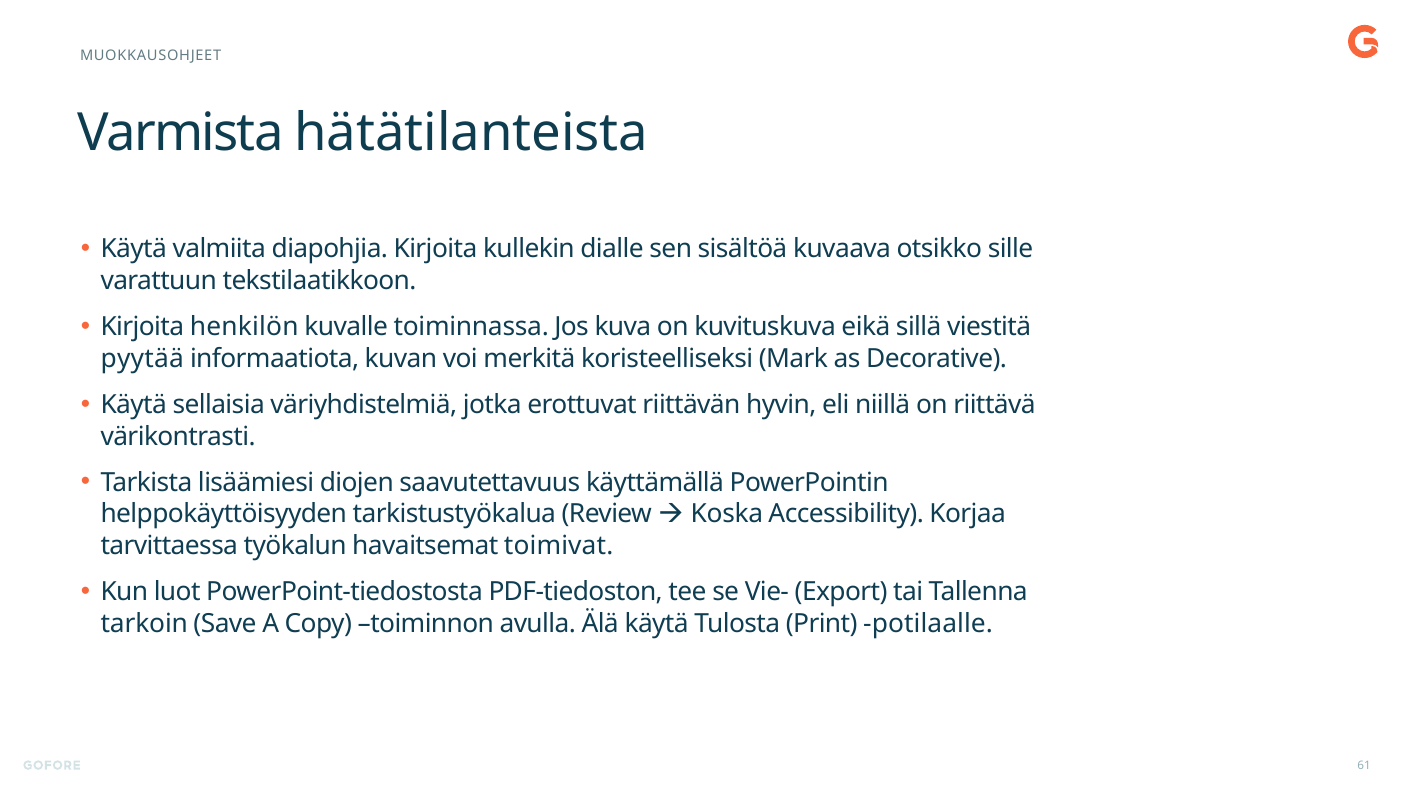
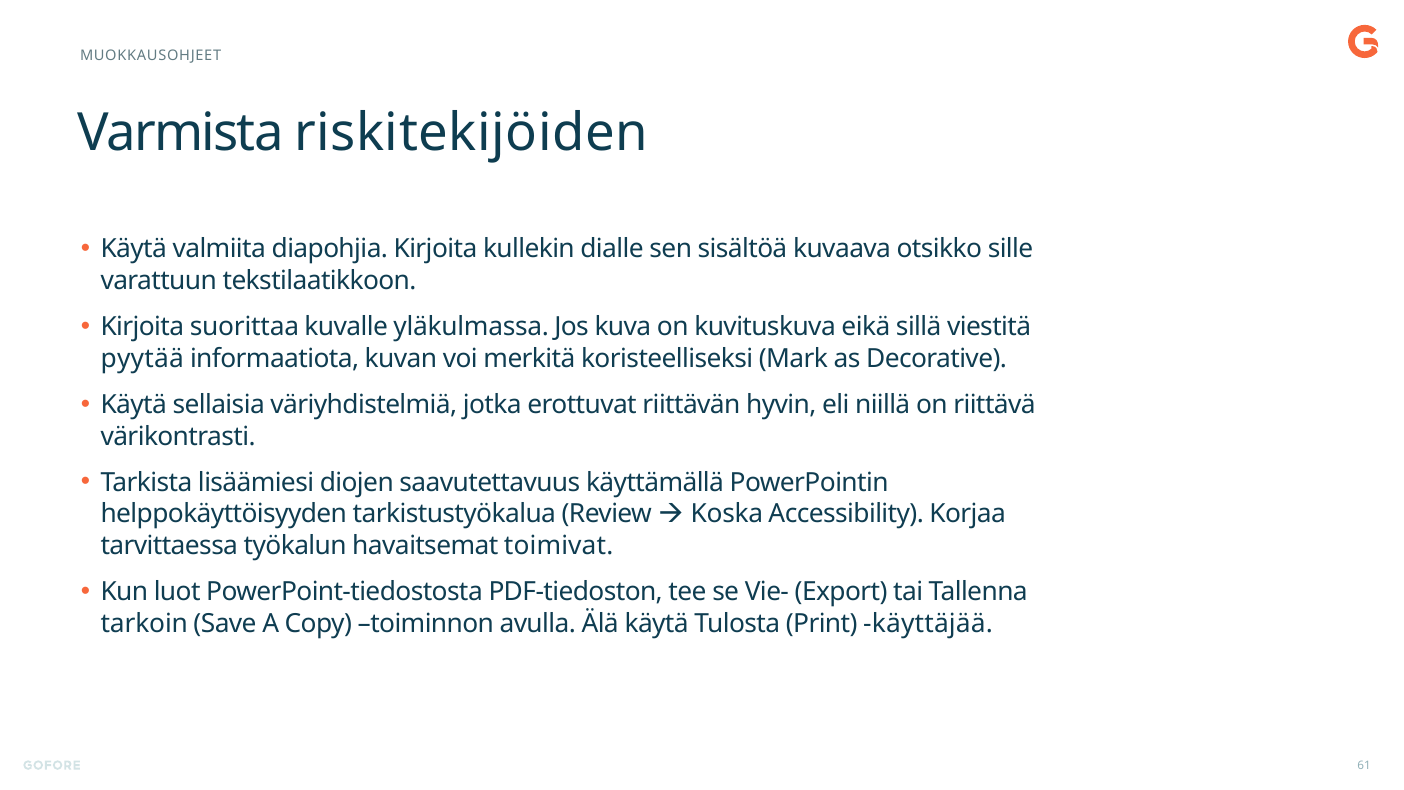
hätätilanteista: hätätilanteista -> riskitekijöiden
henkilön: henkilön -> suorittaa
toiminnassa: toiminnassa -> yläkulmassa
potilaalle: potilaalle -> käyttäjää
